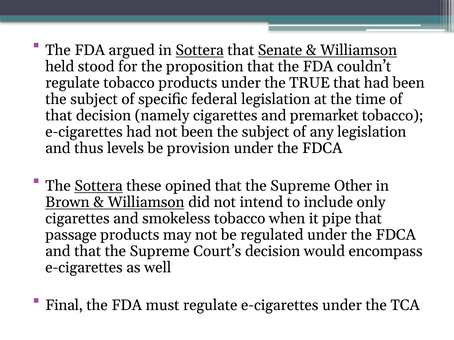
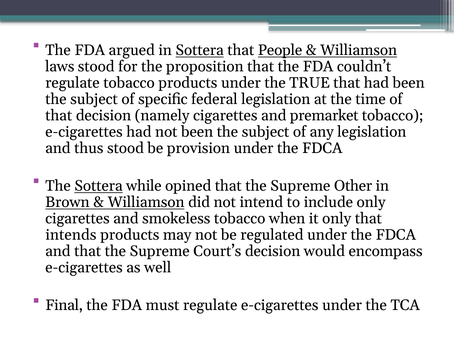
Senate: Senate -> People
held: held -> laws
thus levels: levels -> stood
these: these -> while
it pipe: pipe -> only
passage: passage -> intends
